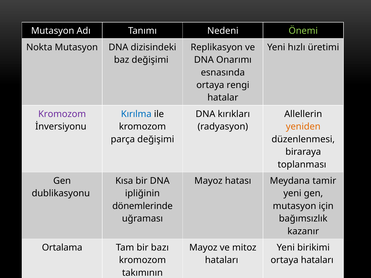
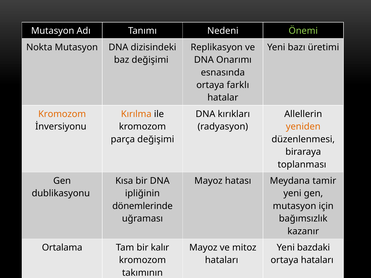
hızlı: hızlı -> bazı
rengi: rengi -> farklı
Kromozom at (62, 114) colour: purple -> orange
Kırılma colour: blue -> orange
bazı: bazı -> kalır
birikimi: birikimi -> bazdaki
